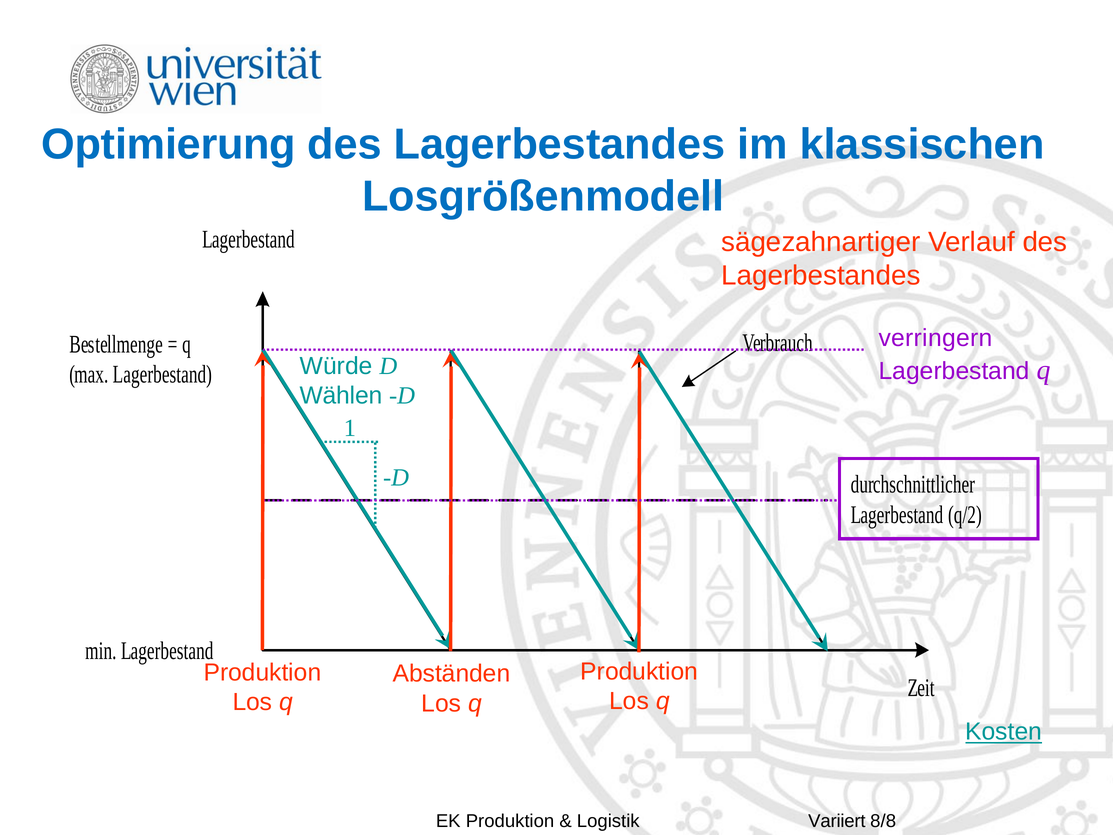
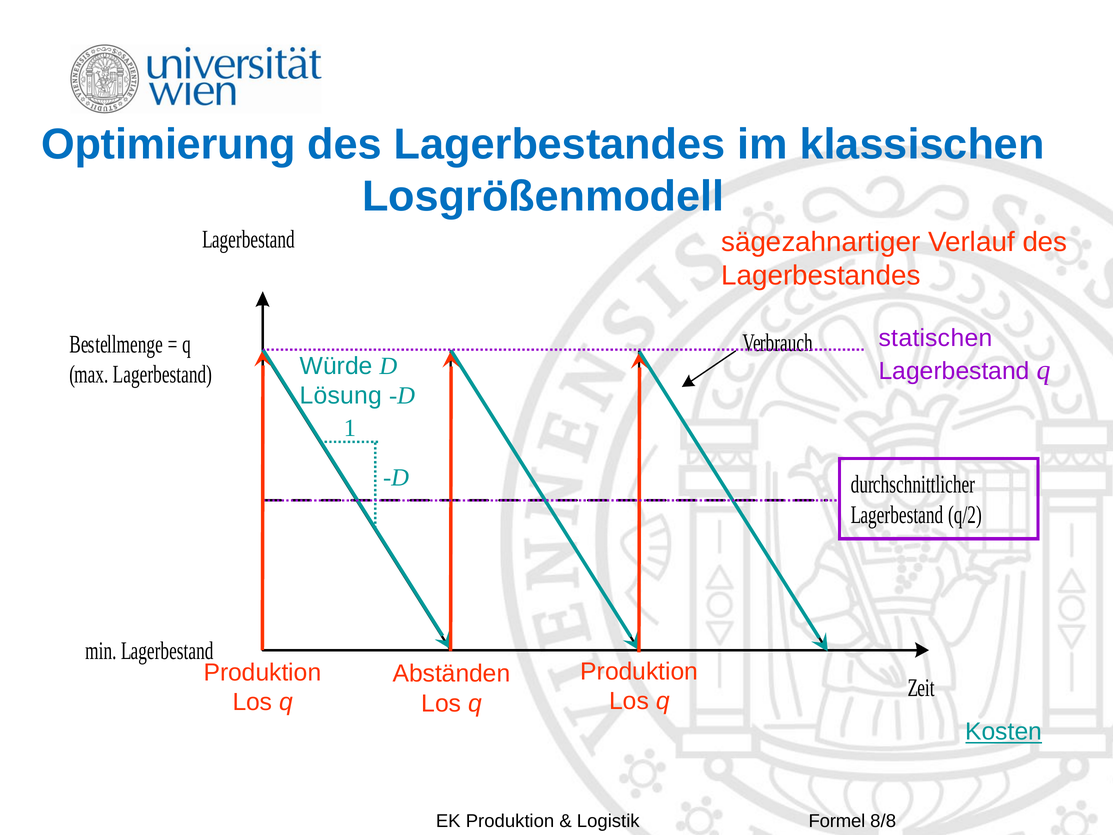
verringern: verringern -> statischen
Wählen: Wählen -> Lösung
Variiert: Variiert -> Formel
